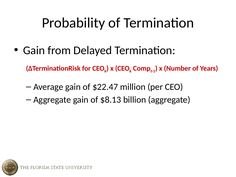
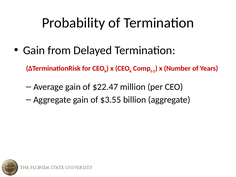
$8.13: $8.13 -> $3.55
